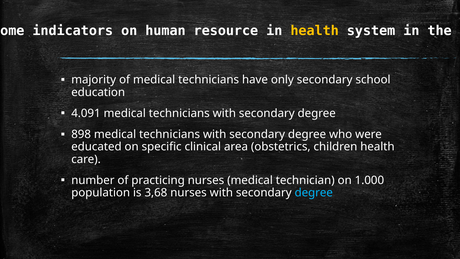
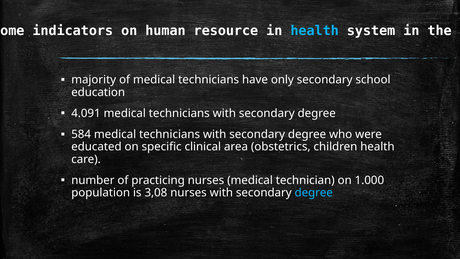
health at (315, 31) colour: yellow -> light blue
898: 898 -> 584
3,68: 3,68 -> 3,08
